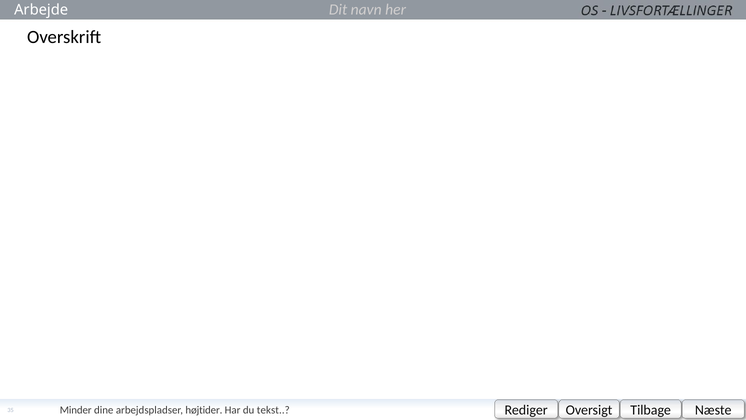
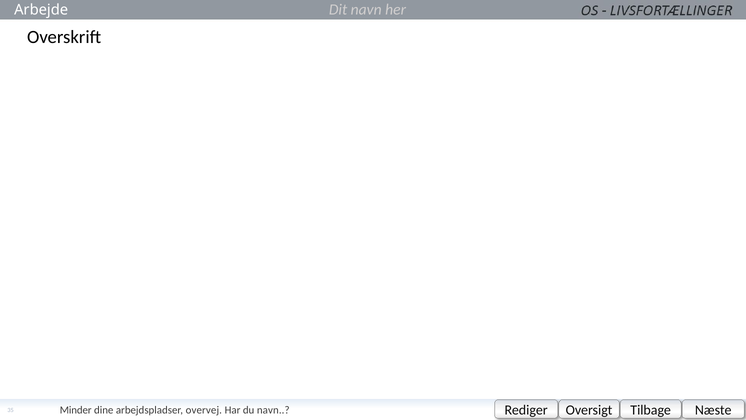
højtider: højtider -> overvej
du tekst: tekst -> navn
